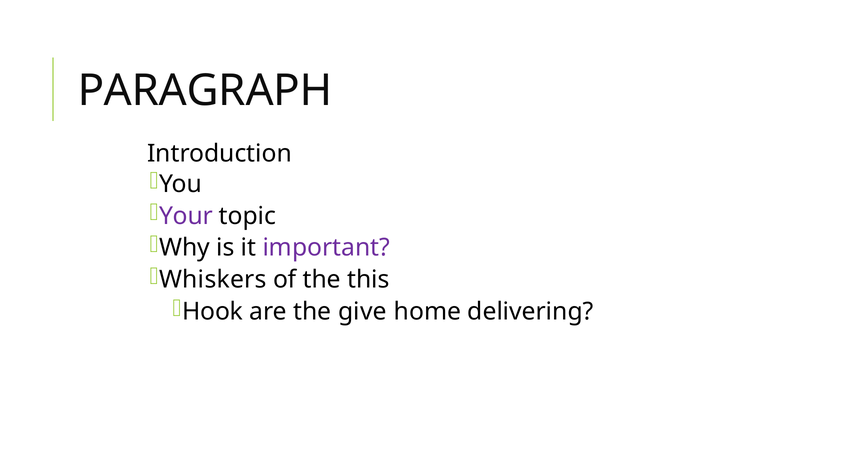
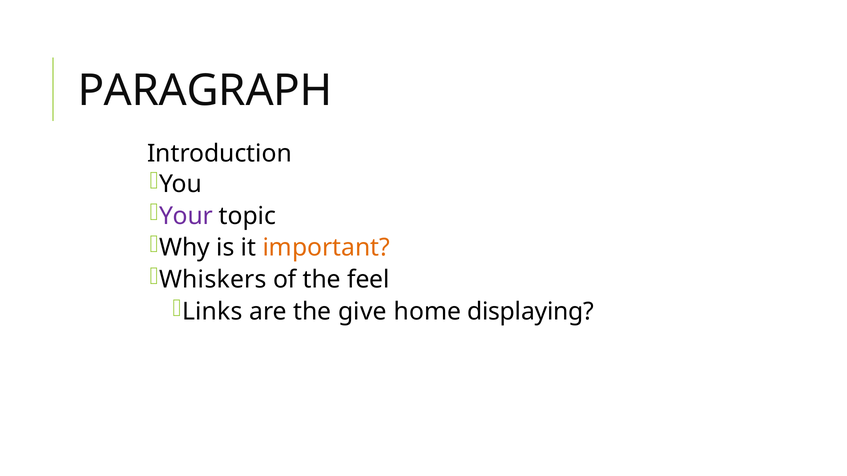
important colour: purple -> orange
this: this -> feel
Hook: Hook -> Links
delivering: delivering -> displaying
